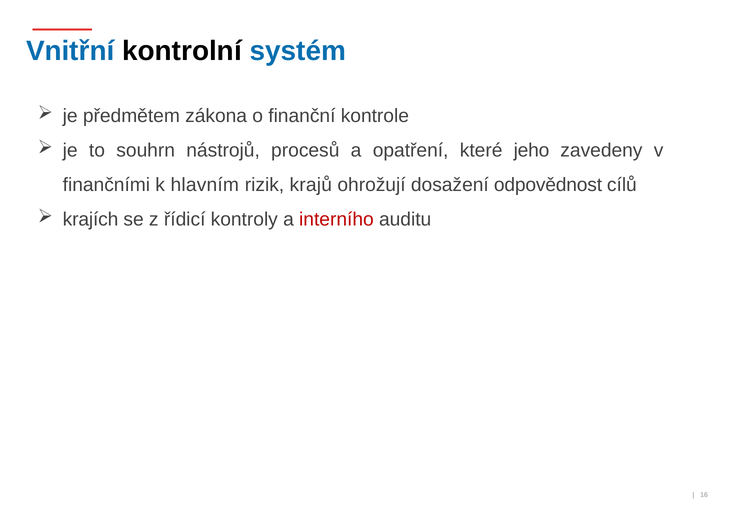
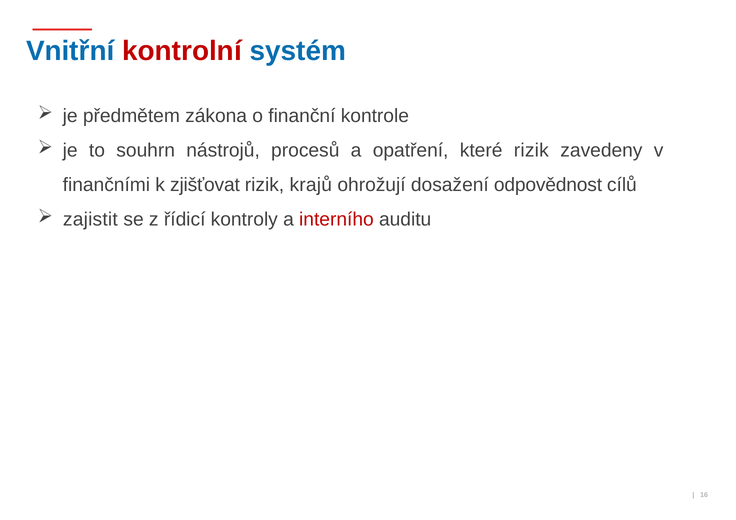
kontrolní colour: black -> red
které jeho: jeho -> rizik
hlavním: hlavním -> zjišťovat
krajích: krajích -> zajistit
